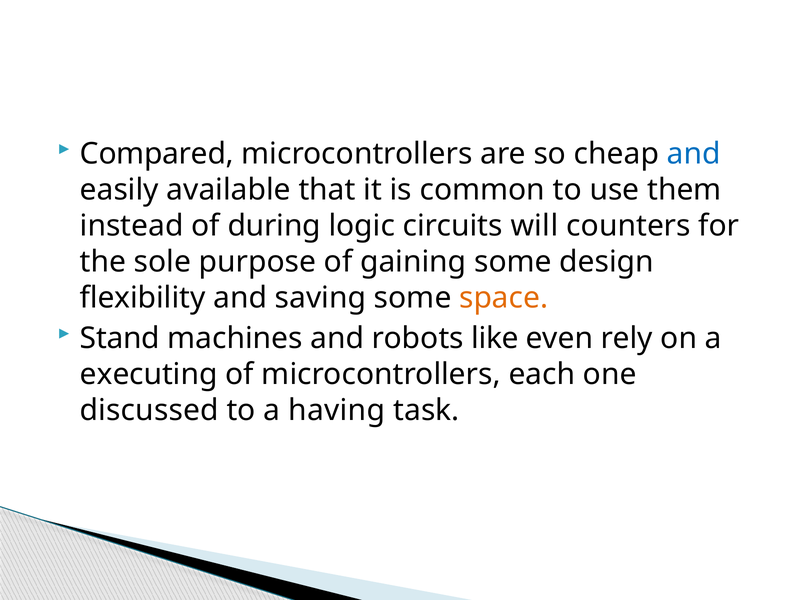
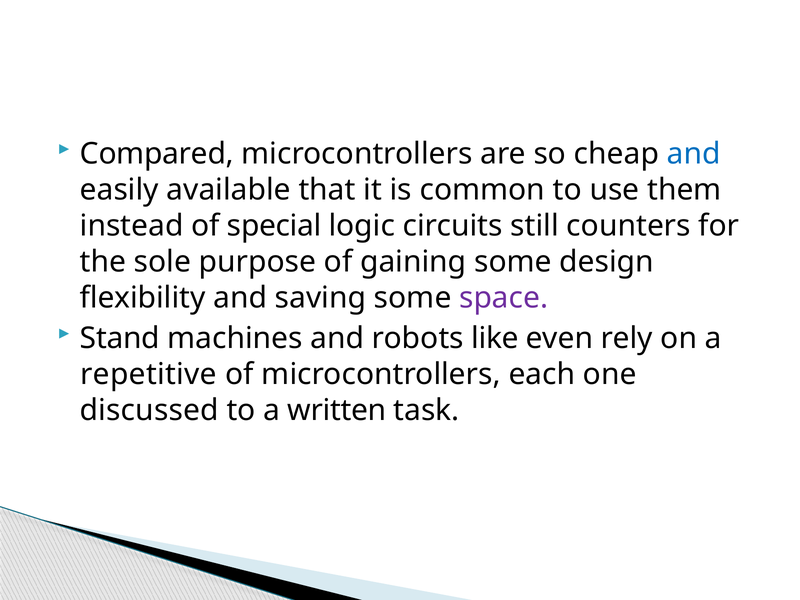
during: during -> special
will: will -> still
space colour: orange -> purple
executing: executing -> repetitive
having: having -> written
